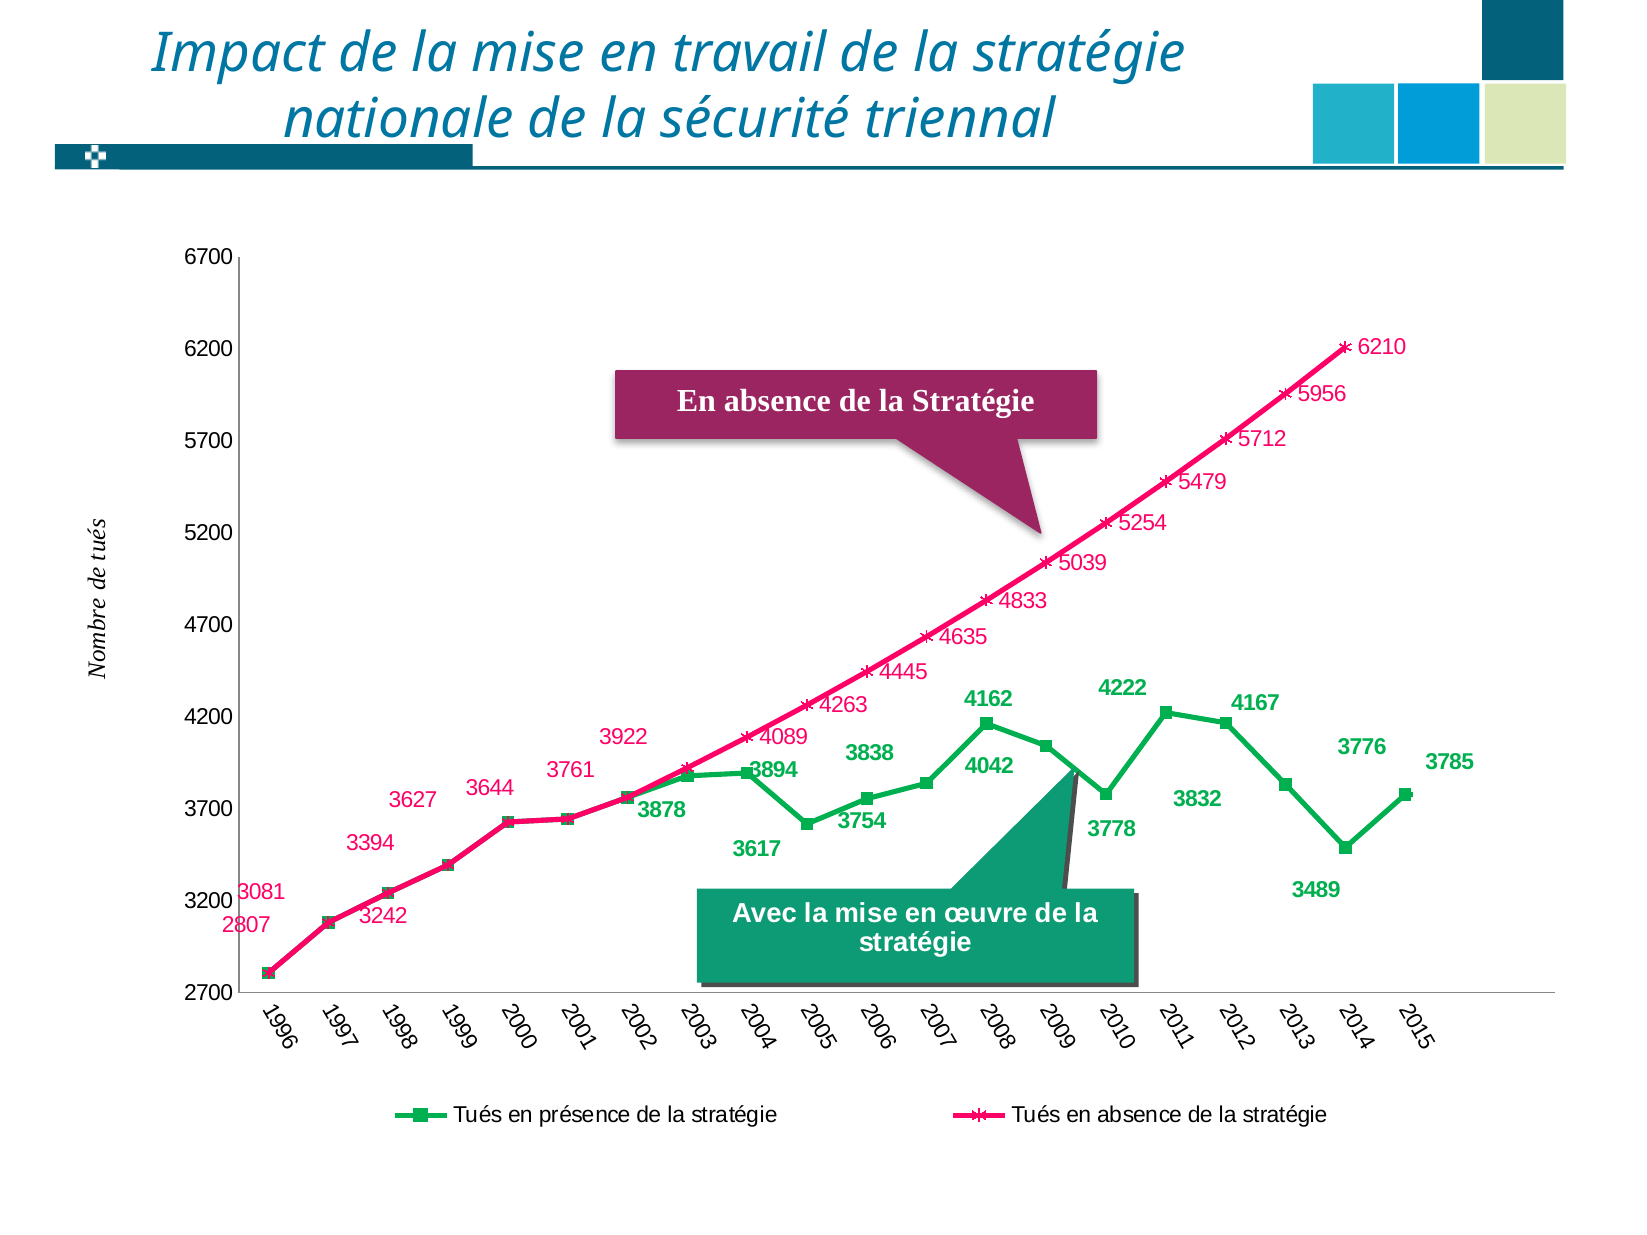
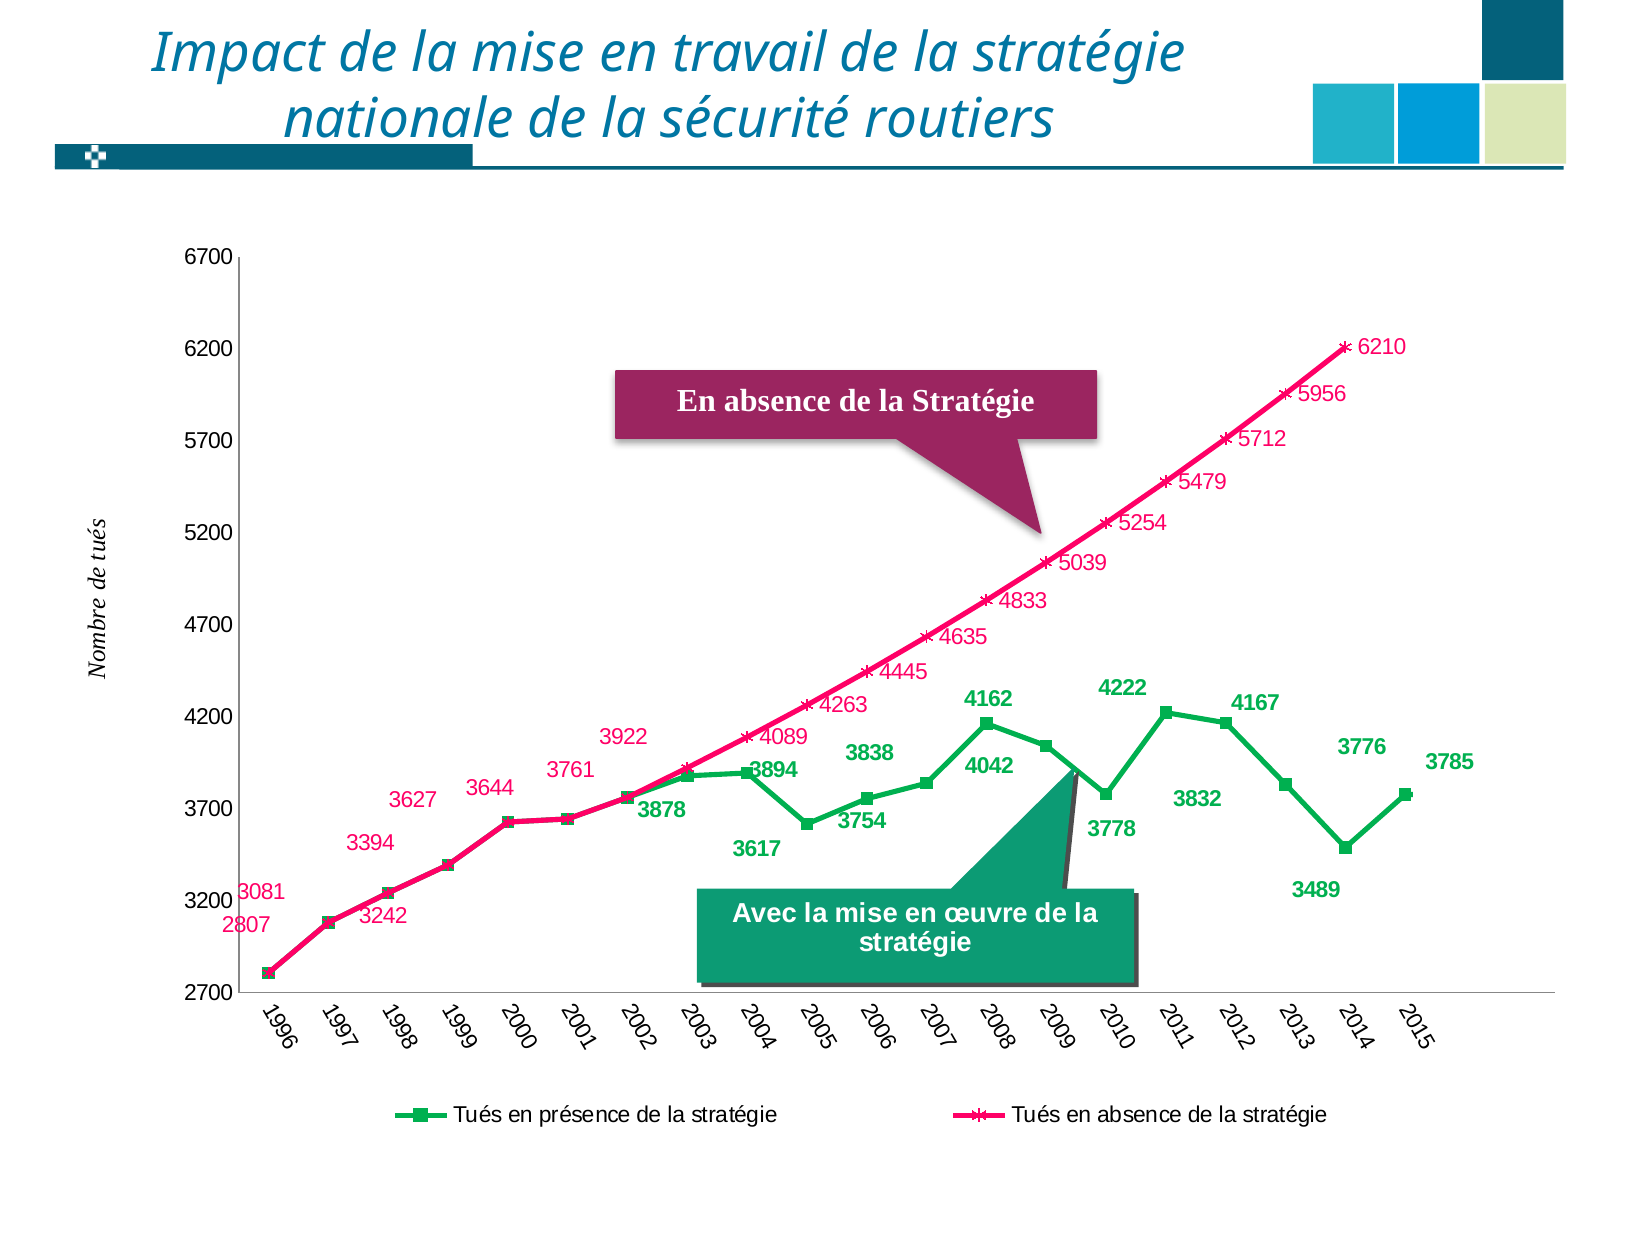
triennal: triennal -> routiers
